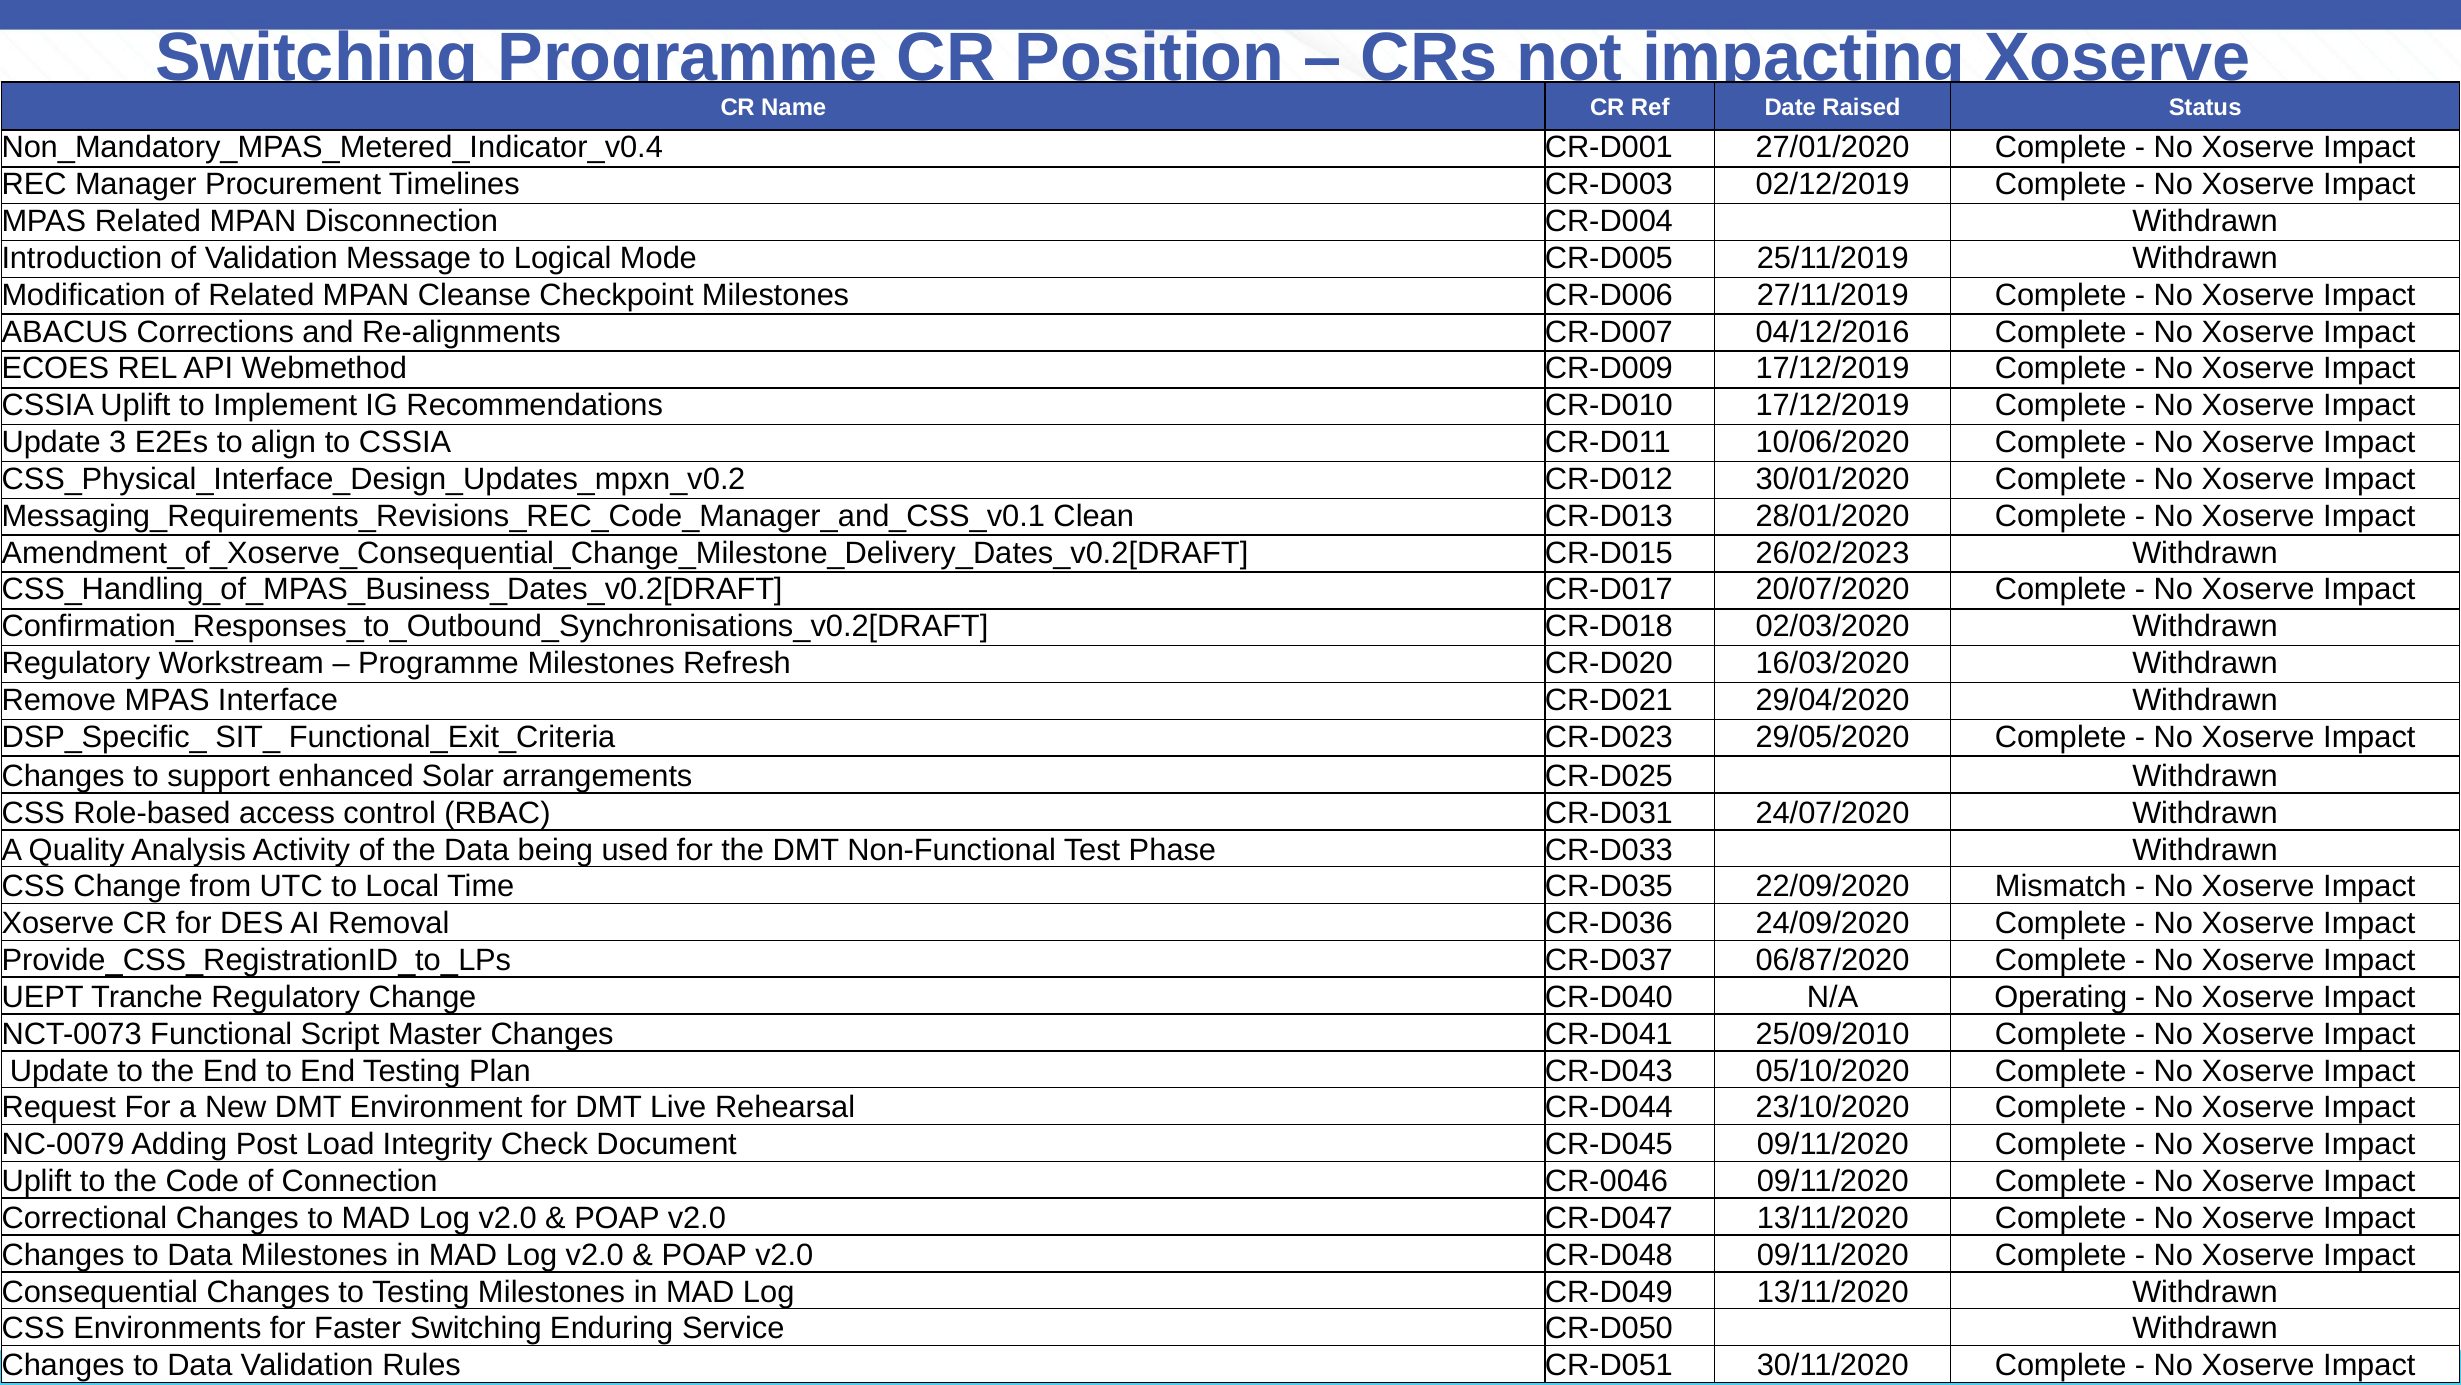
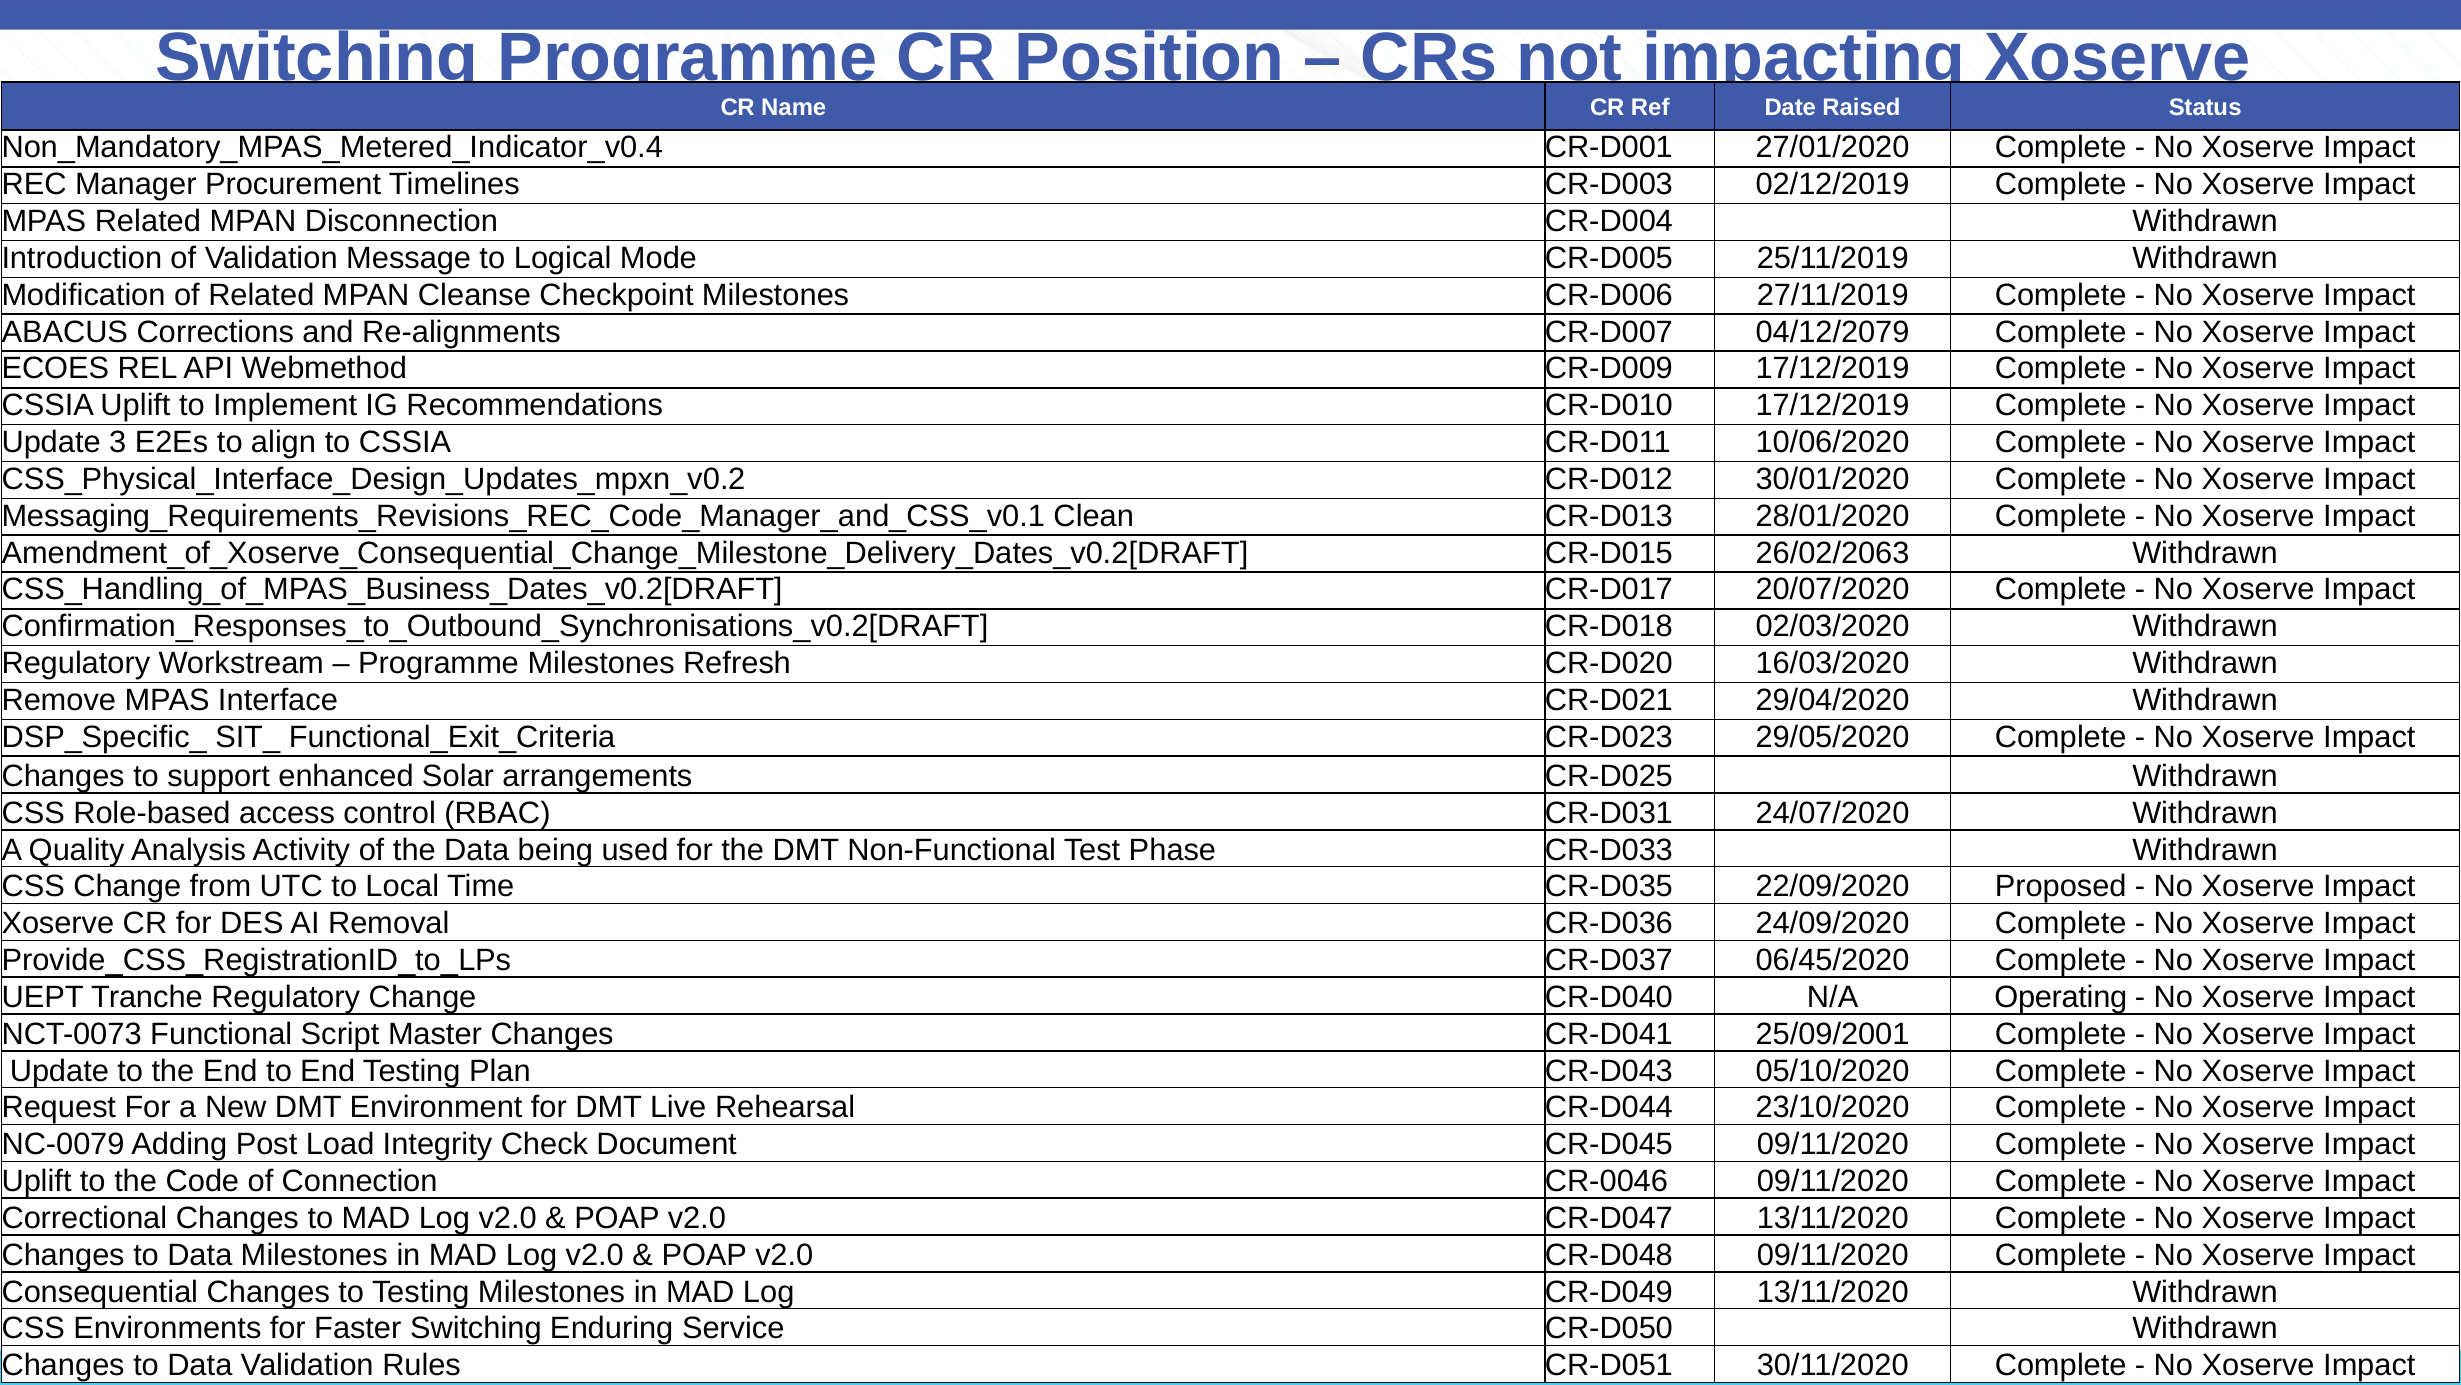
04/12/2016: 04/12/2016 -> 04/12/2079
26/02/2023: 26/02/2023 -> 26/02/2063
Mismatch: Mismatch -> Proposed
06/87/2020: 06/87/2020 -> 06/45/2020
25/09/2010: 25/09/2010 -> 25/09/2001
